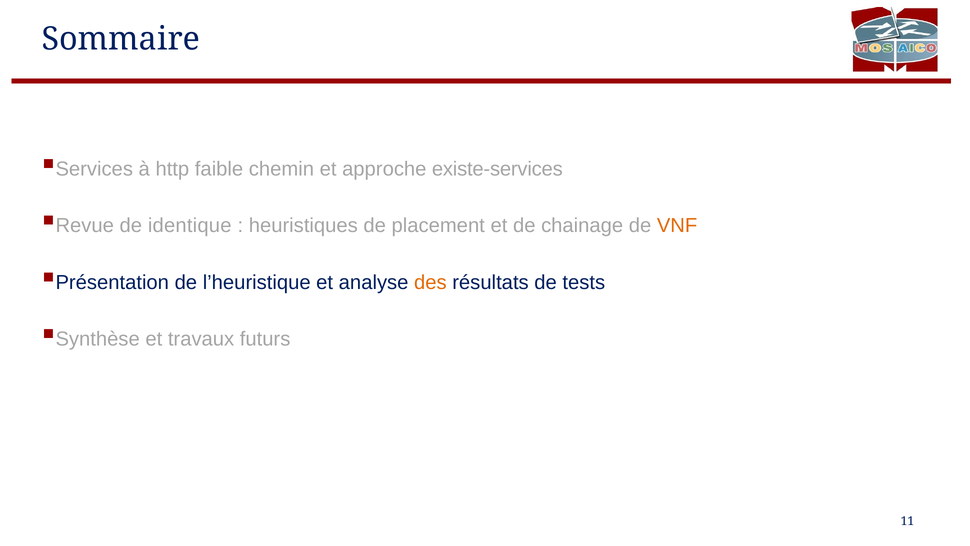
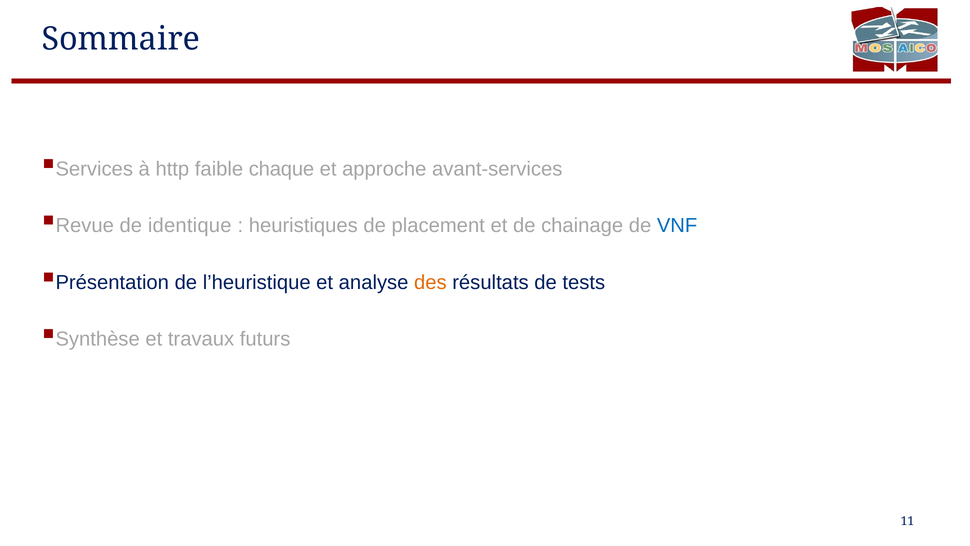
chemin: chemin -> chaque
existe-services: existe-services -> avant-services
VNF colour: orange -> blue
